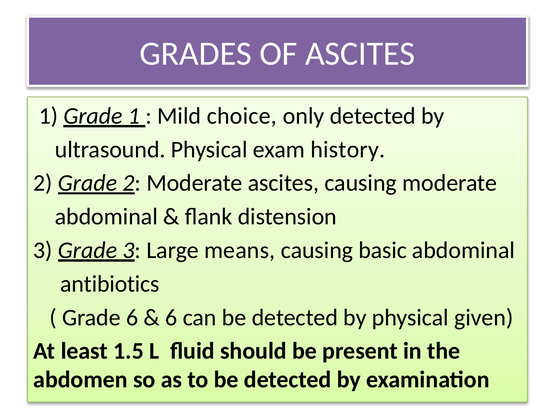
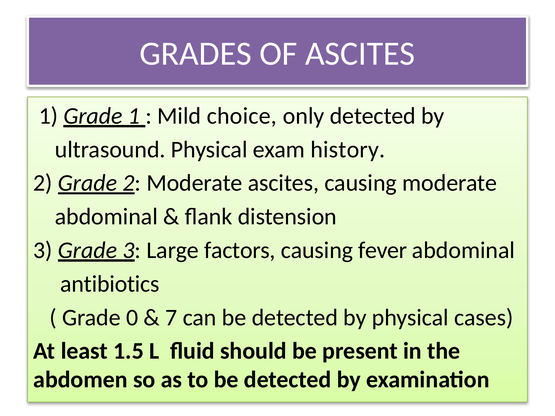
means: means -> factors
basic: basic -> fever
Grade 6: 6 -> 0
6 at (171, 318): 6 -> 7
given: given -> cases
